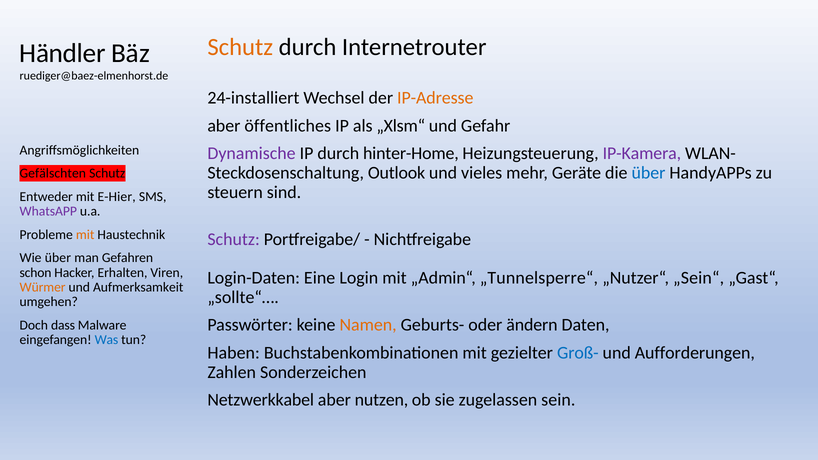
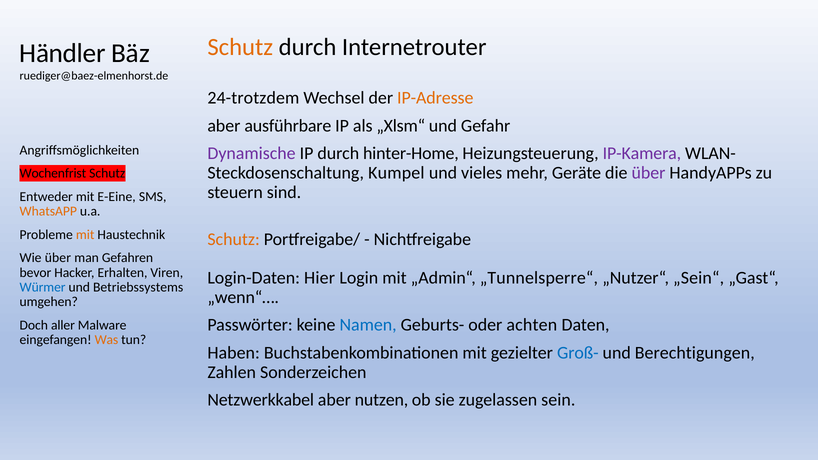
24-installiert: 24-installiert -> 24-trotzdem
öffentliches: öffentliches -> ausführbare
Outlook: Outlook -> Kumpel
über at (649, 173) colour: blue -> purple
Gefälschten: Gefälschten -> Wochenfrist
E-Hier: E-Hier -> E-Eine
WhatsAPP colour: purple -> orange
Schutz at (234, 239) colour: purple -> orange
schon: schon -> bevor
Eine: Eine -> Hier
Würmer colour: orange -> blue
Aufmerksamkeit: Aufmerksamkeit -> Betriebssystems
„sollte“…: „sollte“… -> „wenn“…
Namen colour: orange -> blue
ändern: ändern -> achten
dass: dass -> aller
Was colour: blue -> orange
Aufforderungen: Aufforderungen -> Berechtigungen
